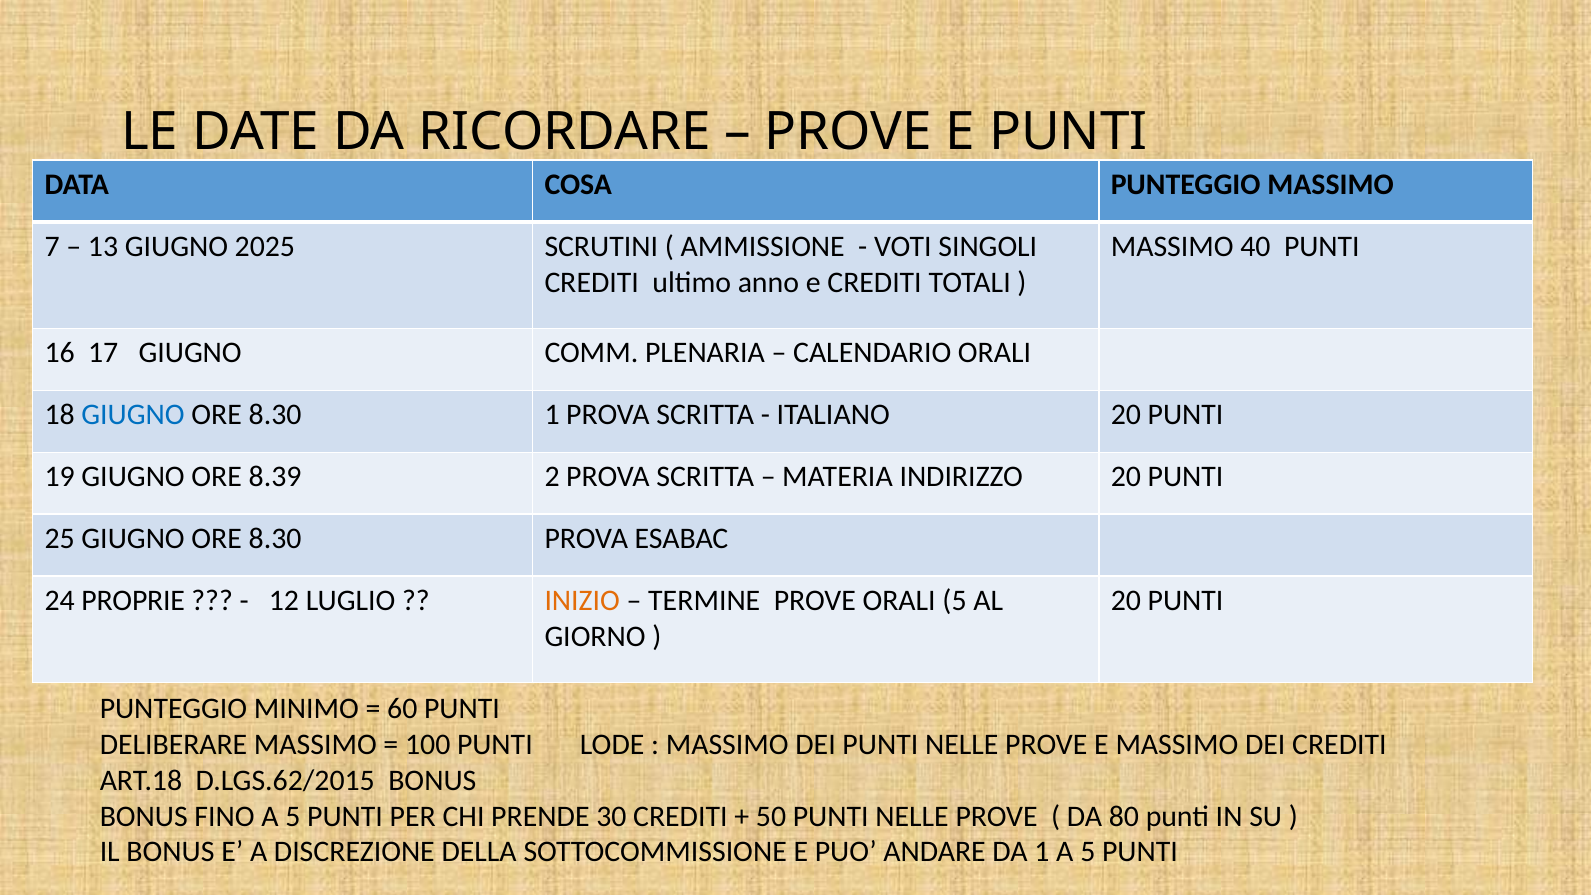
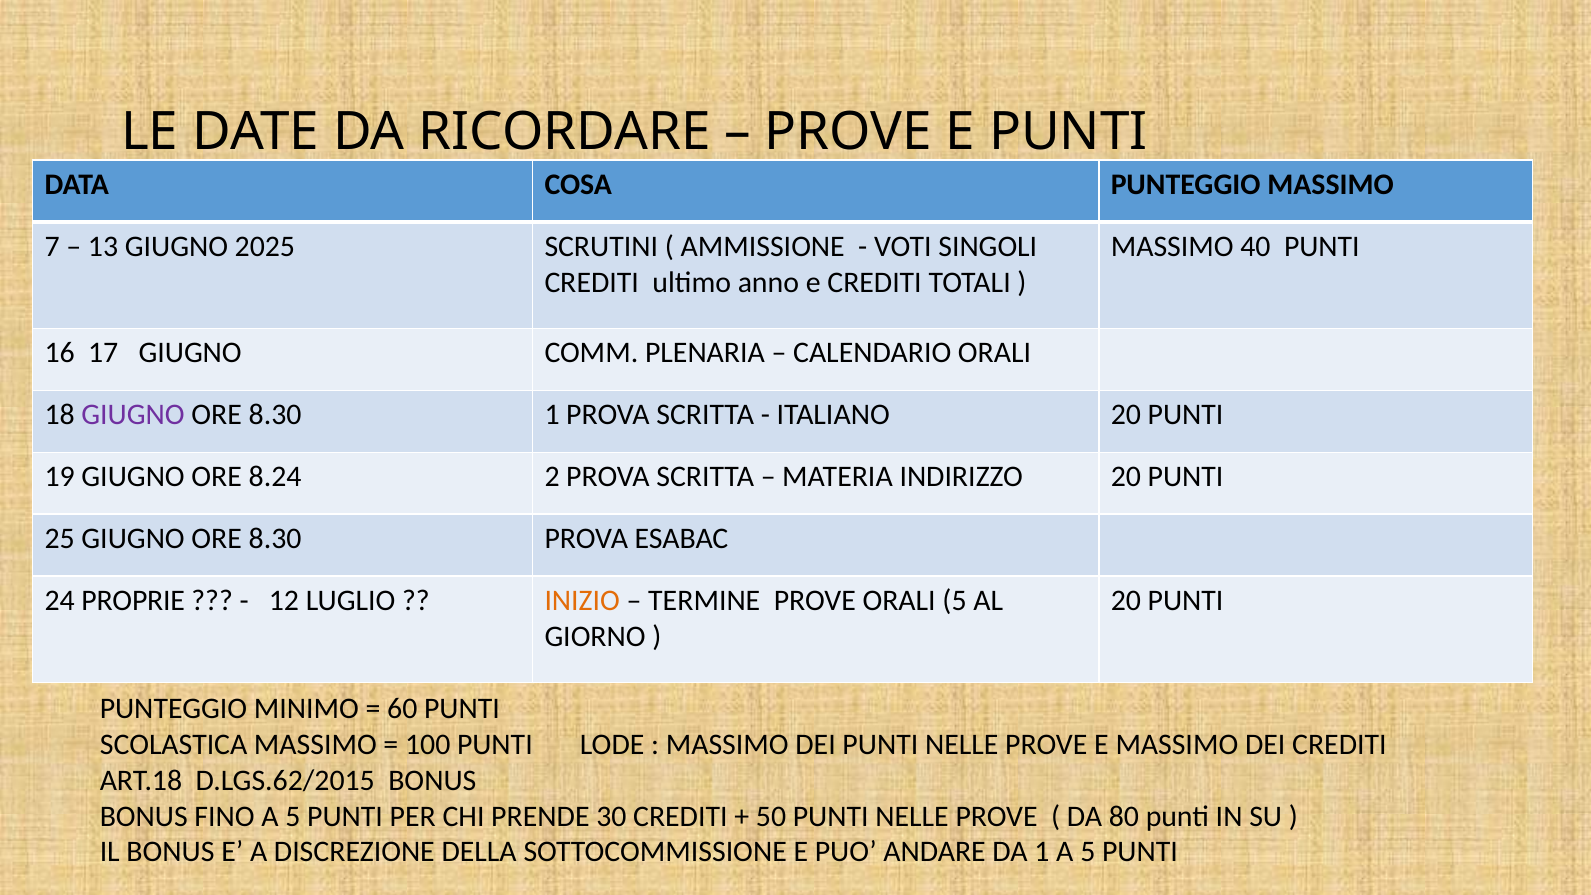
GIUGNO at (133, 415) colour: blue -> purple
8.39: 8.39 -> 8.24
DELIBERARE: DELIBERARE -> SCOLASTICA
